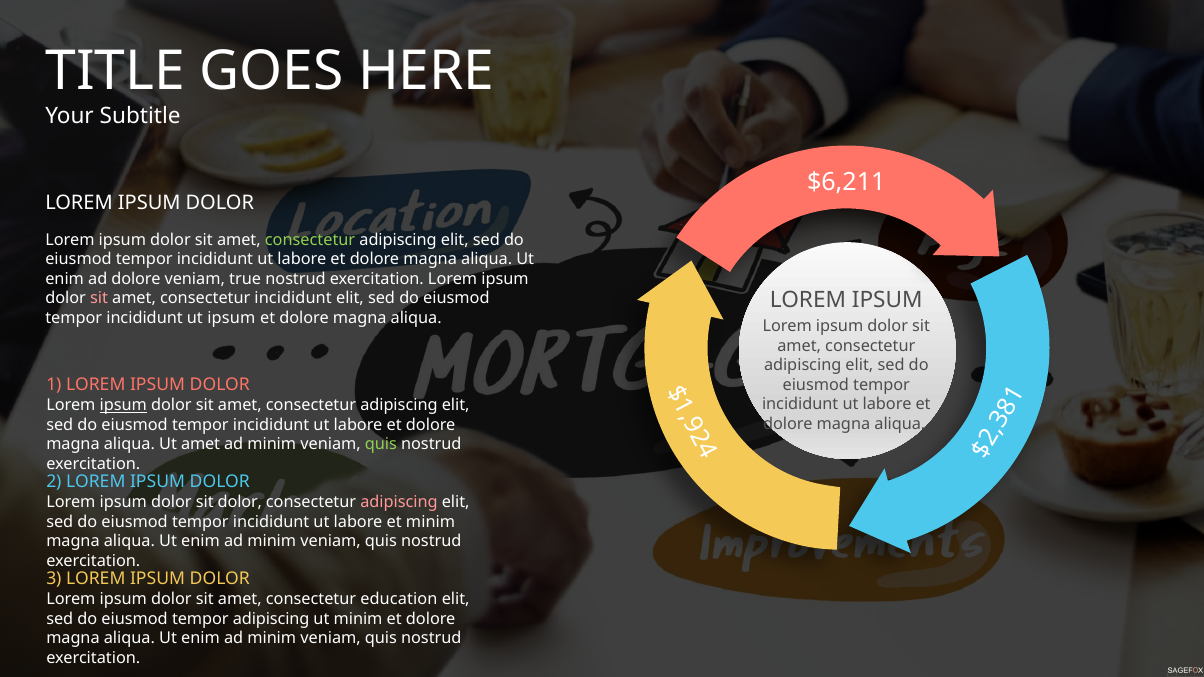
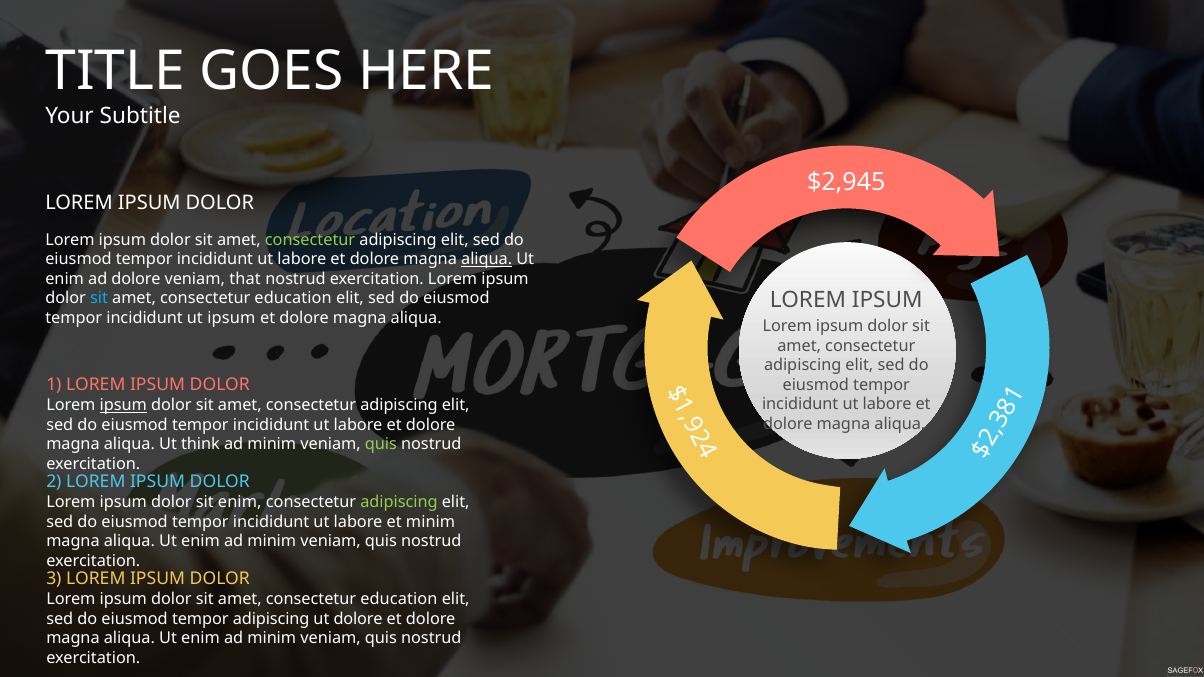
$6,211: $6,211 -> $2,945
aliqua at (487, 259) underline: none -> present
true: true -> that
sit at (99, 299) colour: pink -> light blue
incididunt at (293, 299): incididunt -> education
Ut amet: amet -> think
sit dolor: dolor -> enim
adipiscing at (399, 502) colour: pink -> light green
ut minim: minim -> dolore
